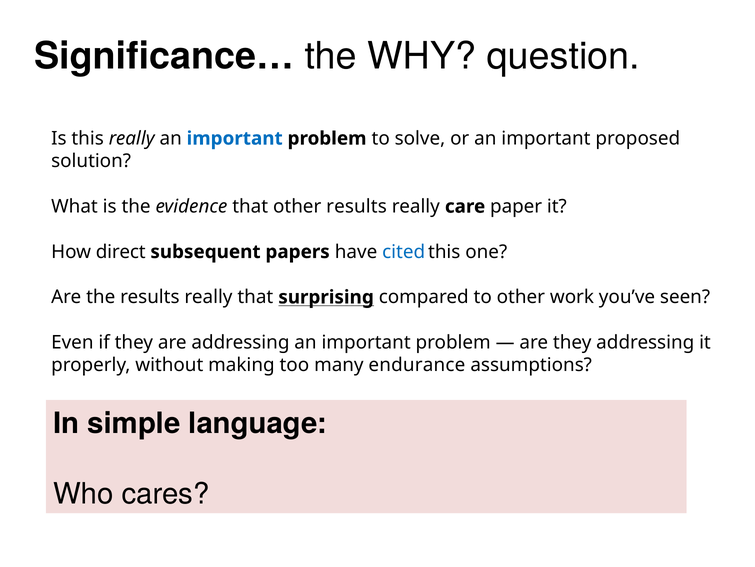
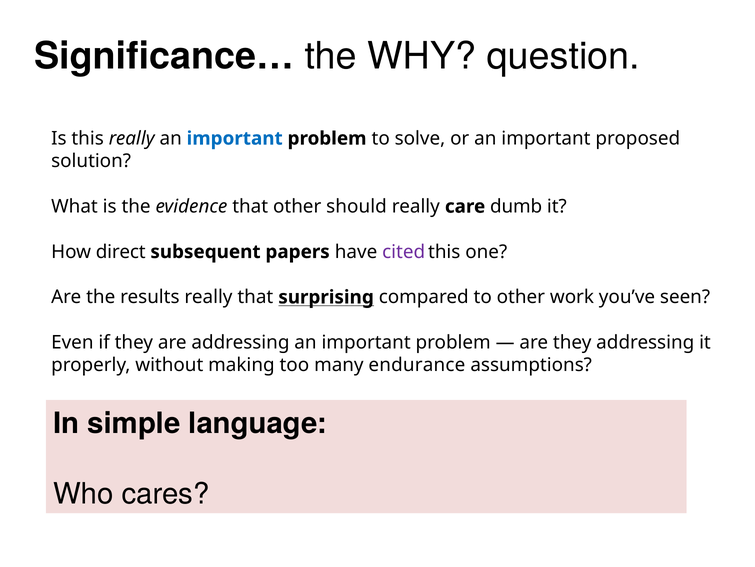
other results: results -> should
paper: paper -> dumb
cited colour: blue -> purple
